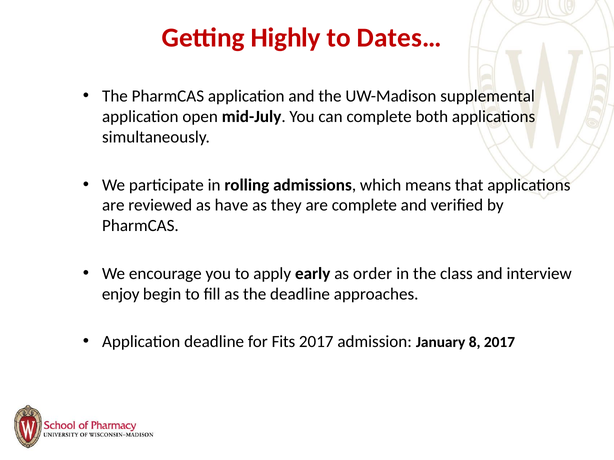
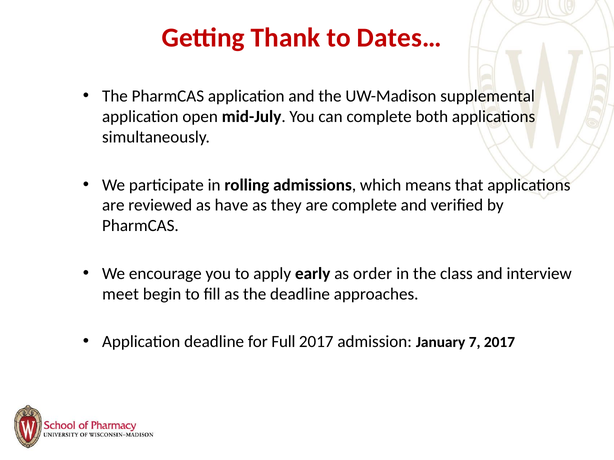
Highly: Highly -> Thank
enjoy: enjoy -> meet
Fits: Fits -> Full
8: 8 -> 7
